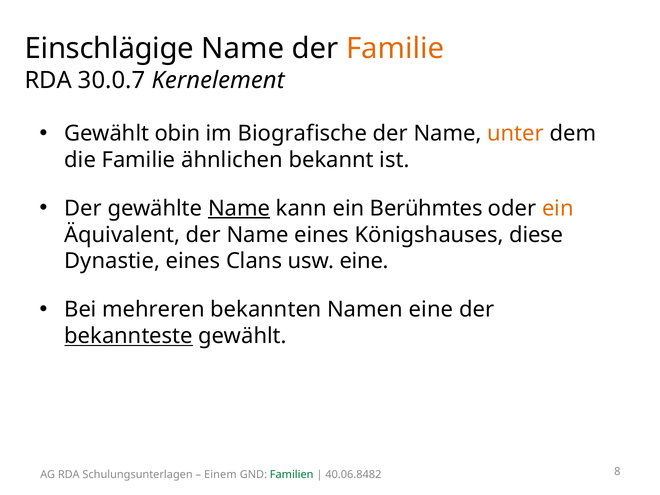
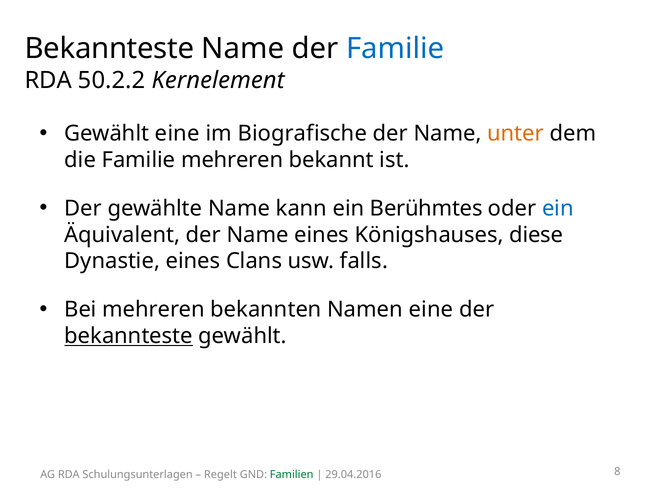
Einschlägige at (109, 49): Einschlägige -> Bekannteste
Familie at (395, 49) colour: orange -> blue
30.0.7: 30.0.7 -> 50.2.2
Gewählt obin: obin -> eine
Familie ähnlichen: ähnlichen -> mehreren
Name at (239, 208) underline: present -> none
ein at (558, 208) colour: orange -> blue
usw eine: eine -> falls
Einem: Einem -> Regelt
40.06.8482: 40.06.8482 -> 29.04.2016
